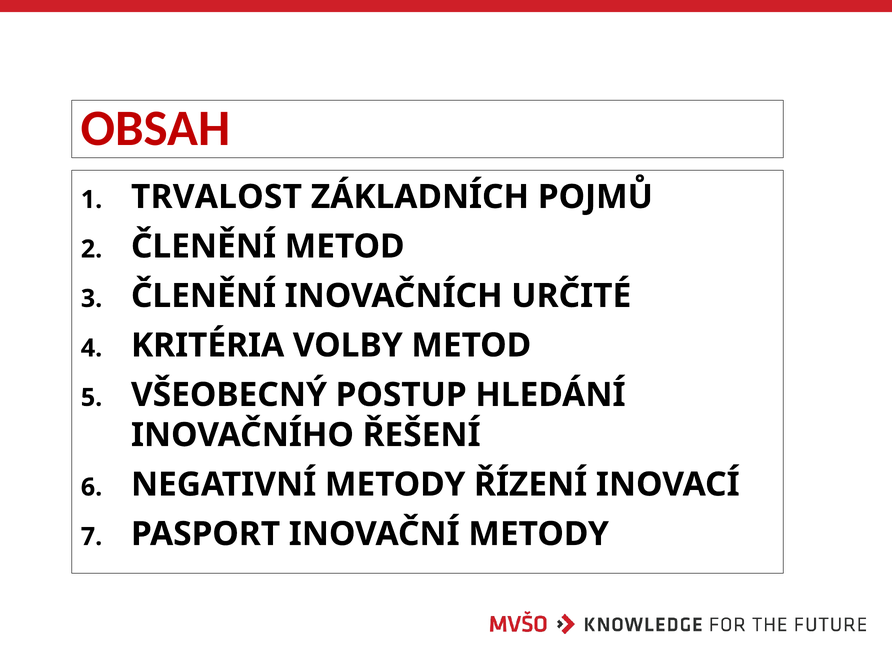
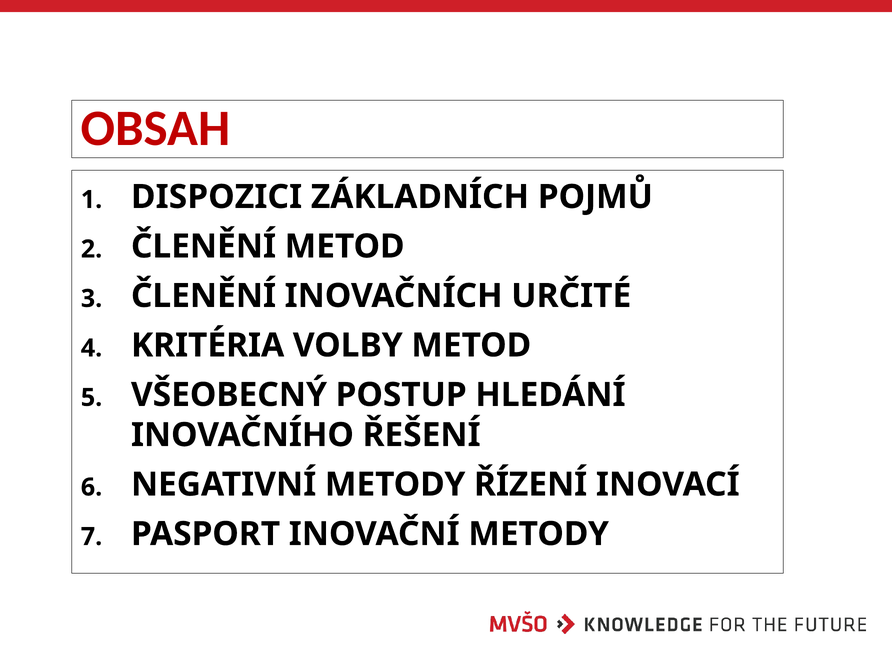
TRVALOST: TRVALOST -> DISPOZICI
